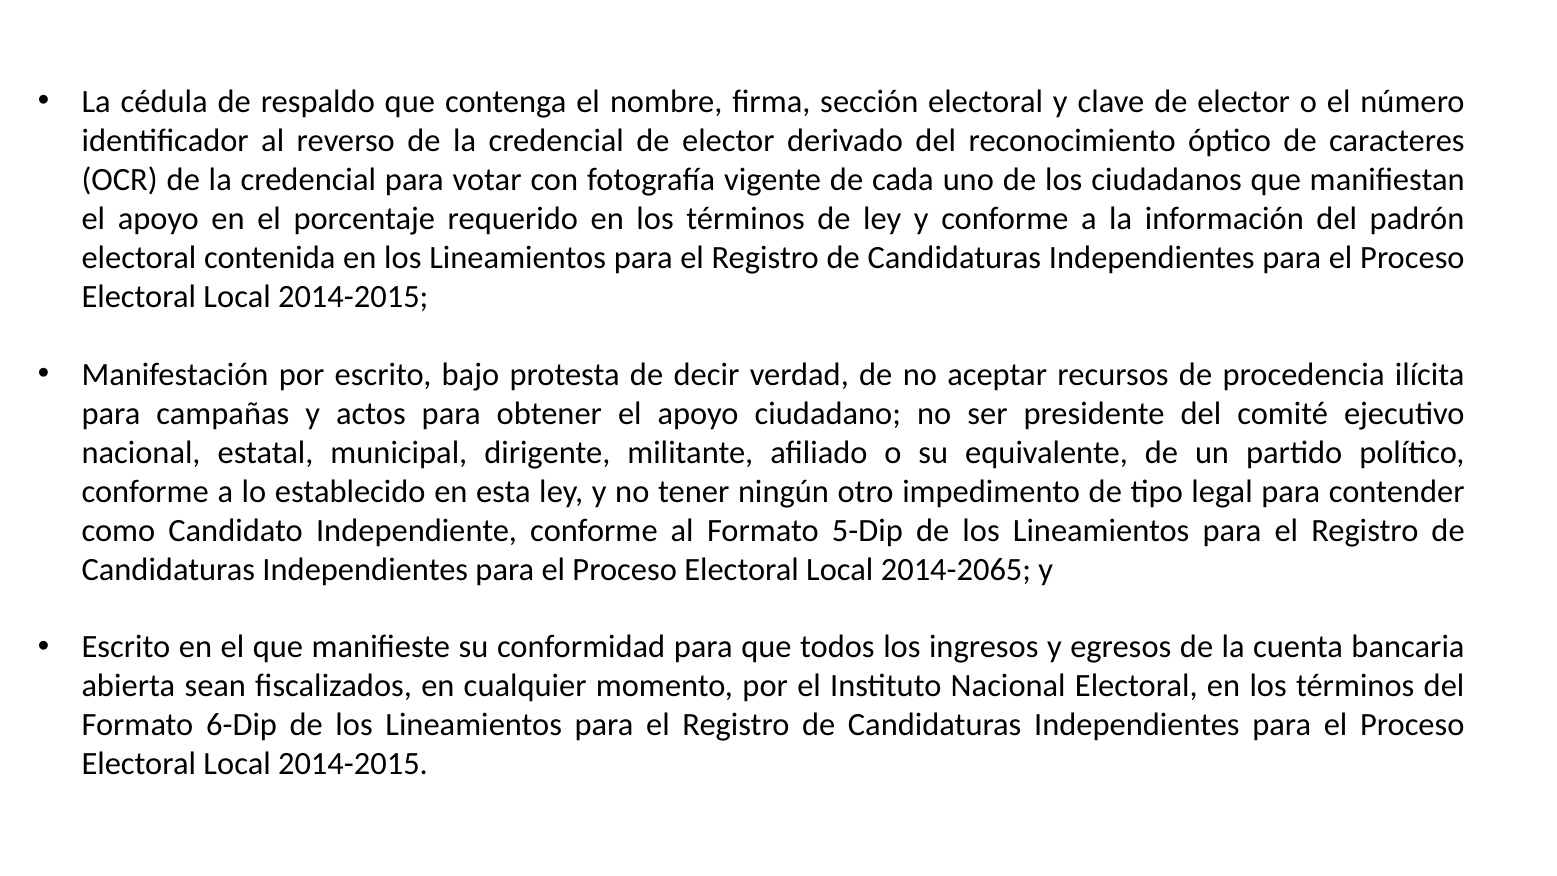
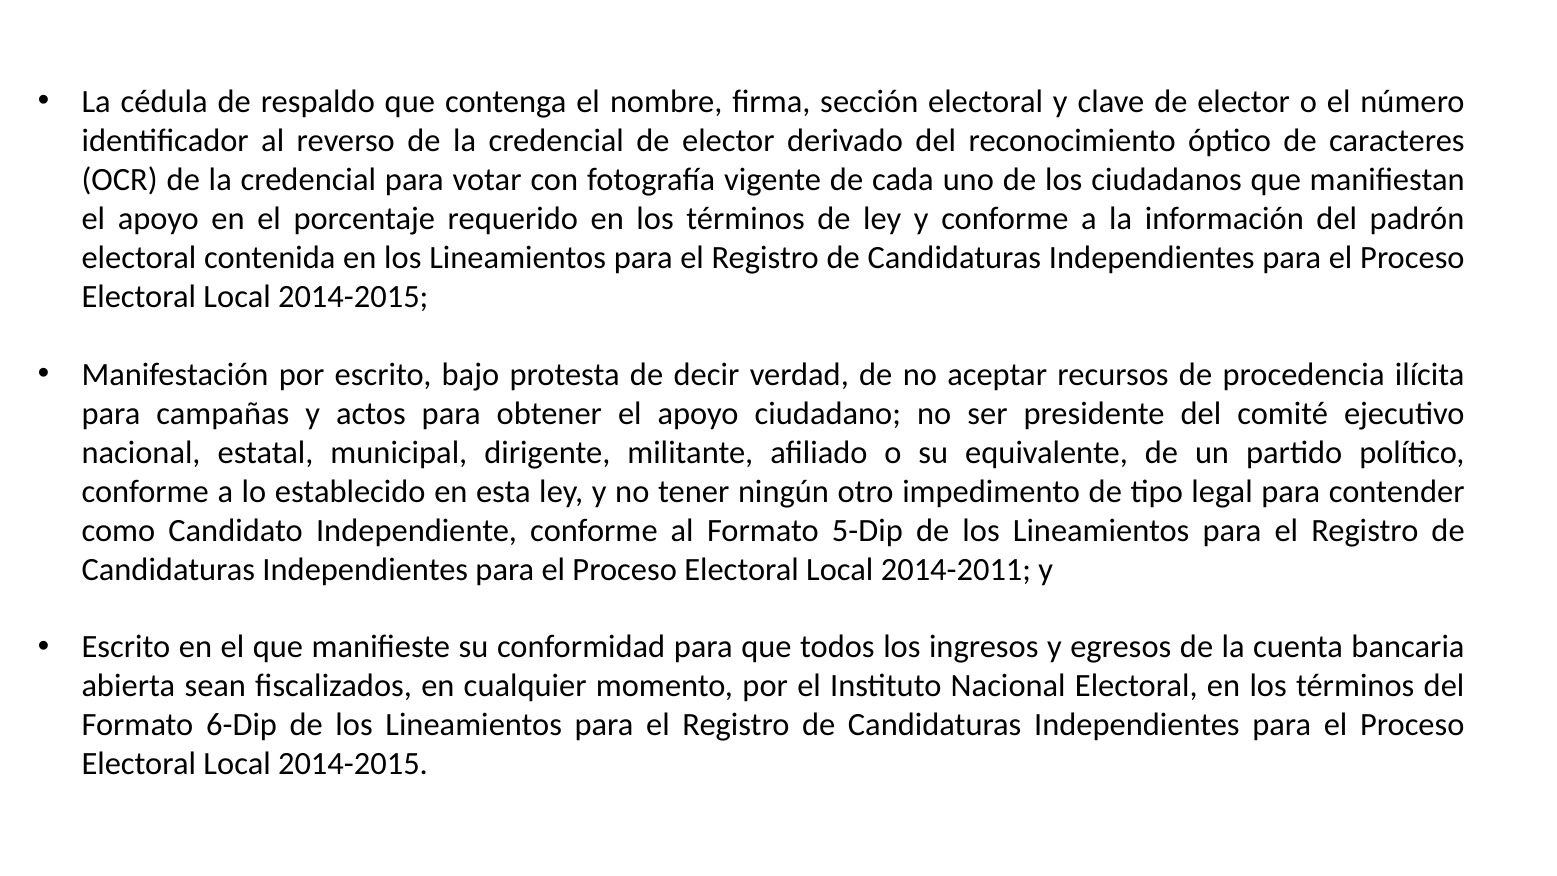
2014-2065: 2014-2065 -> 2014-2011
